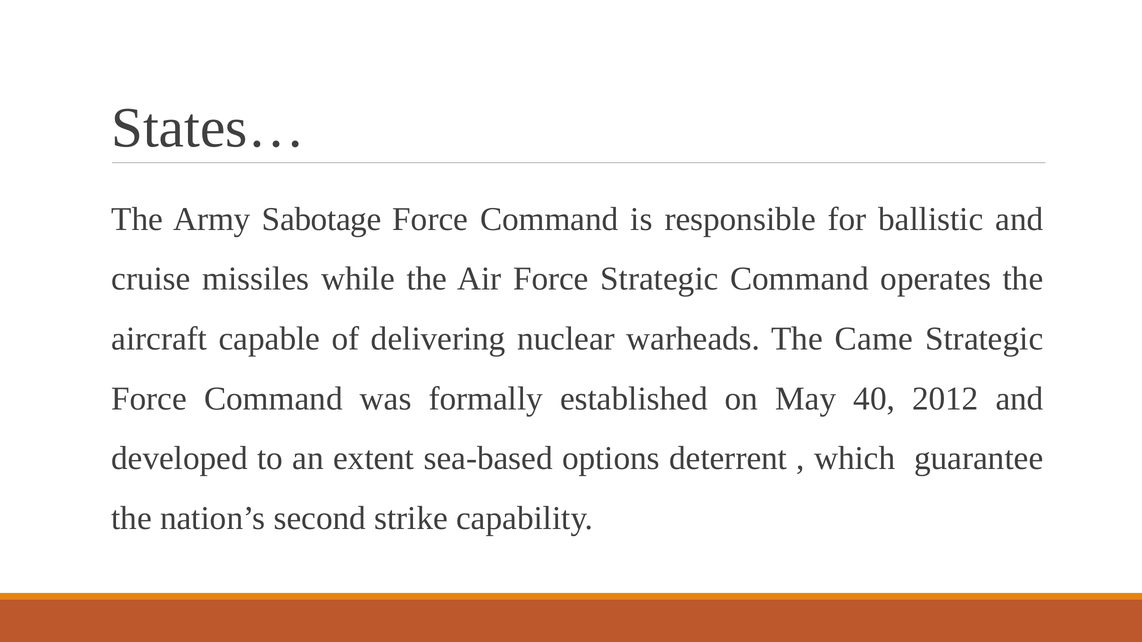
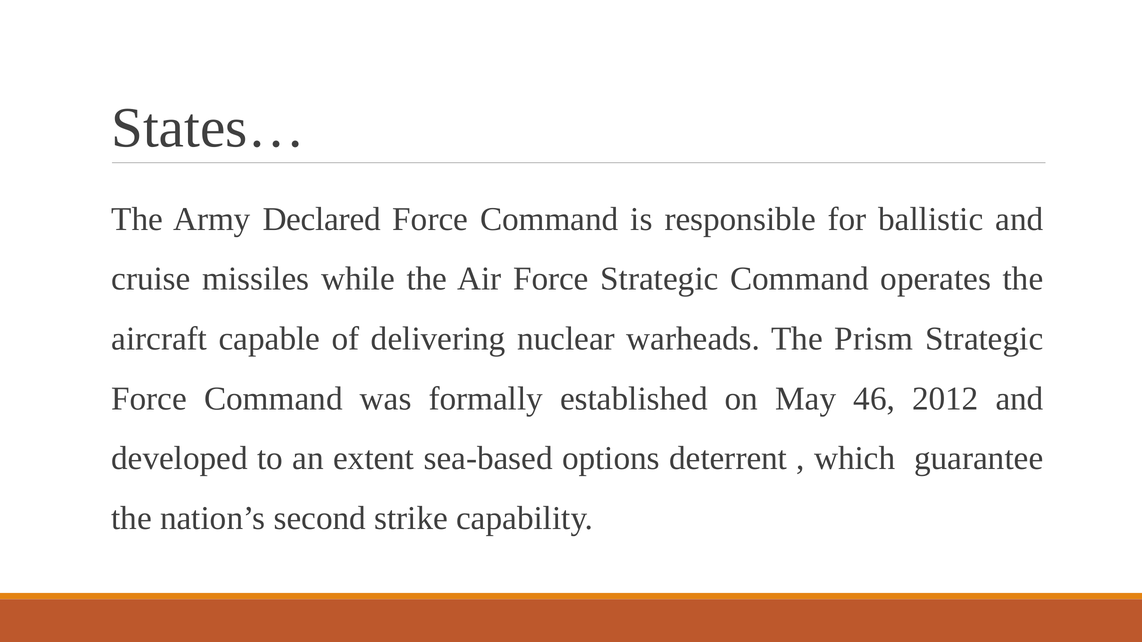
Sabotage: Sabotage -> Declared
Came: Came -> Prism
40: 40 -> 46
